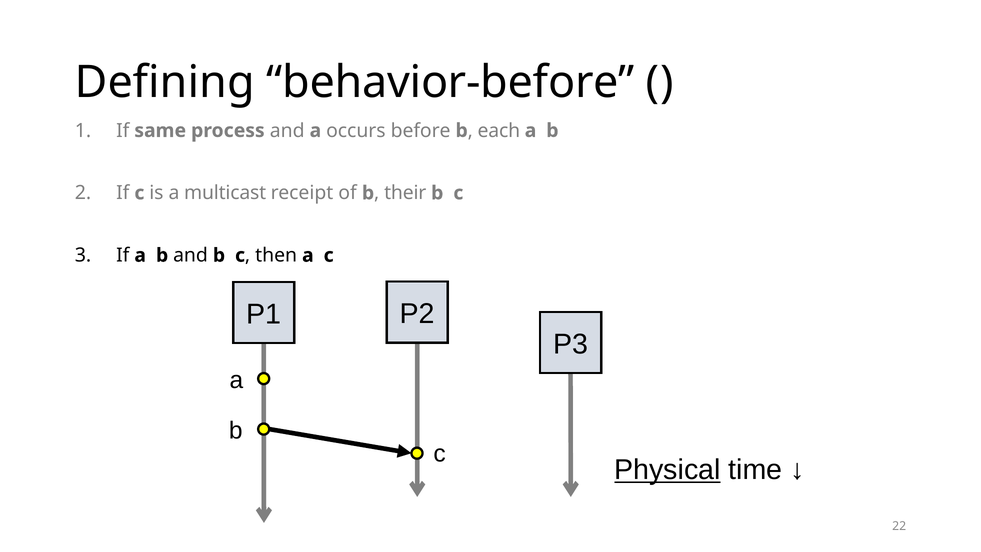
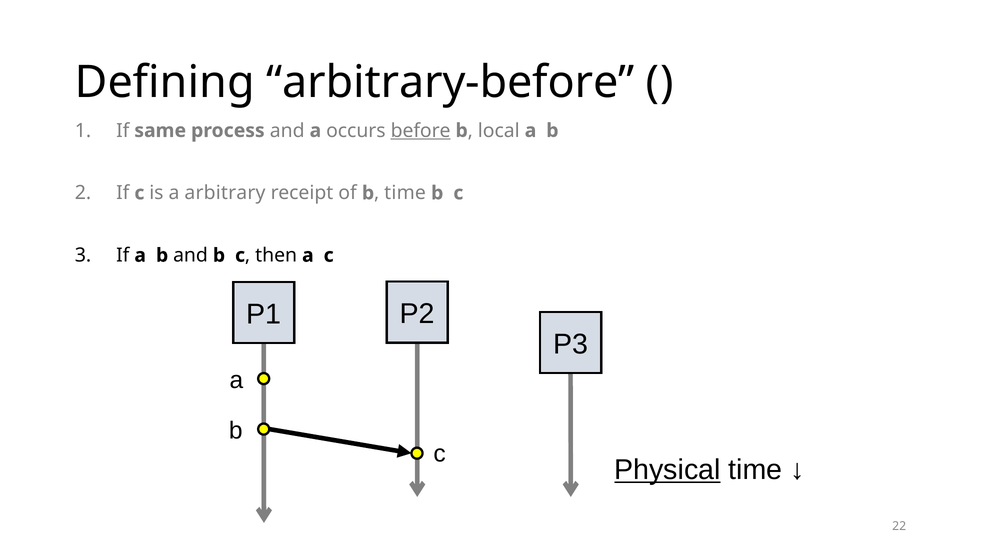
behavior-before: behavior-before -> arbitrary-before
before underline: none -> present
each: each -> local
multicast: multicast -> arbitrary
their at (405, 193): their -> time
